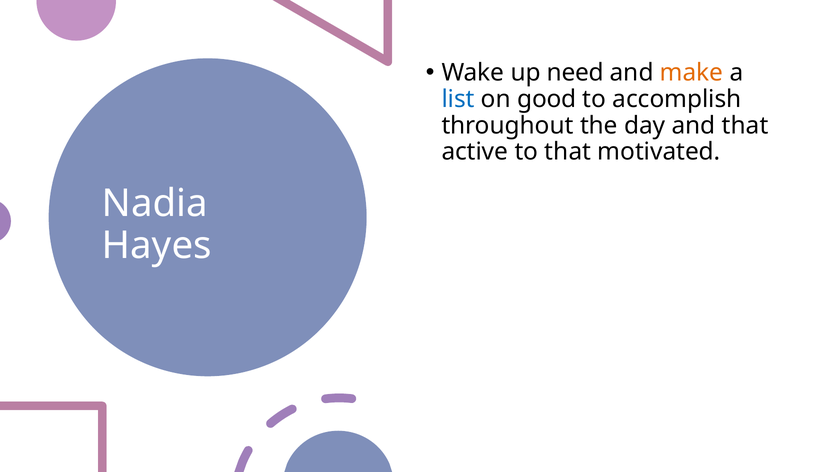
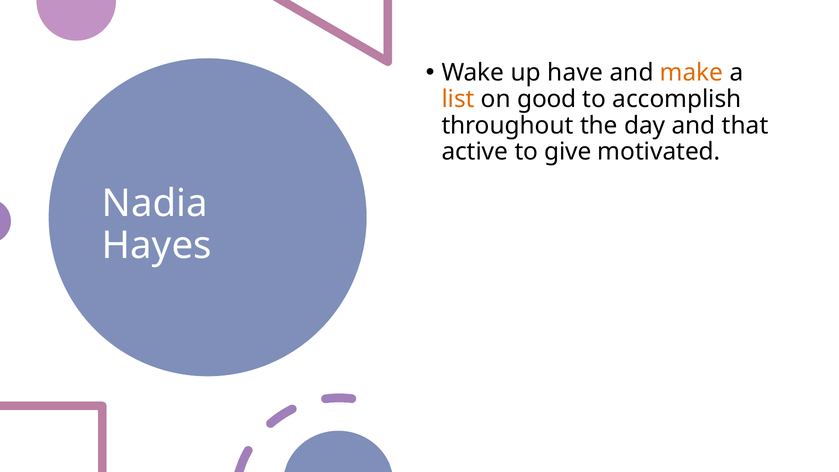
need: need -> have
list colour: blue -> orange
to that: that -> give
